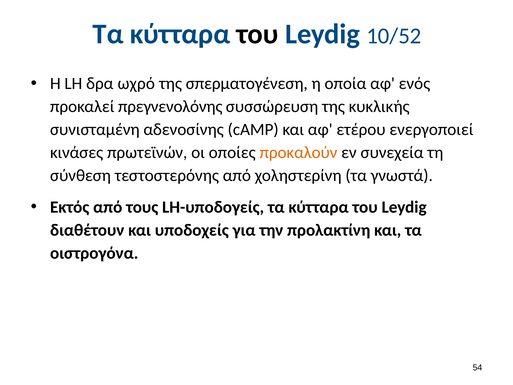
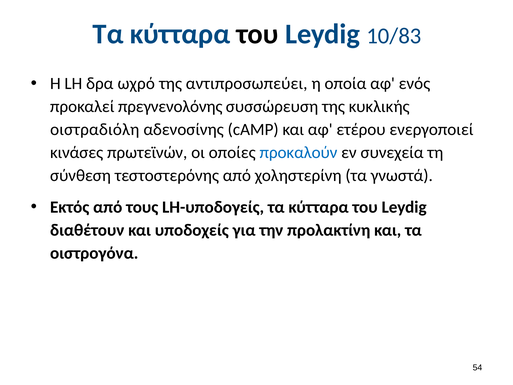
10/52: 10/52 -> 10/83
σπερματογένεση: σπερματογένεση -> αντιπροσωπεύει
συνισταμένη: συνισταμένη -> οιστραδιόλη
προκαλούν colour: orange -> blue
